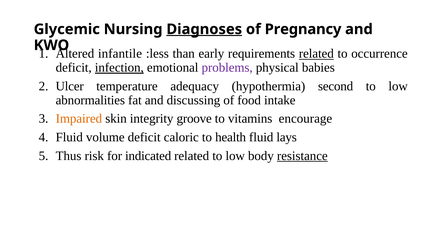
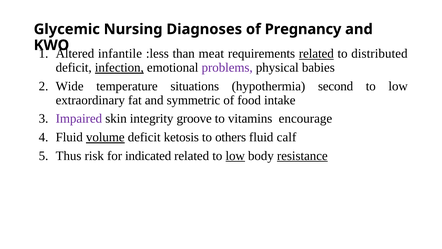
Diagnoses underline: present -> none
early: early -> meat
occurrence: occurrence -> distributed
Ulcer: Ulcer -> Wide
adequacy: adequacy -> situations
abnormalities: abnormalities -> extraordinary
discussing: discussing -> symmetric
Impaired colour: orange -> purple
volume underline: none -> present
caloric: caloric -> ketosis
health: health -> others
lays: lays -> calf
low at (235, 156) underline: none -> present
